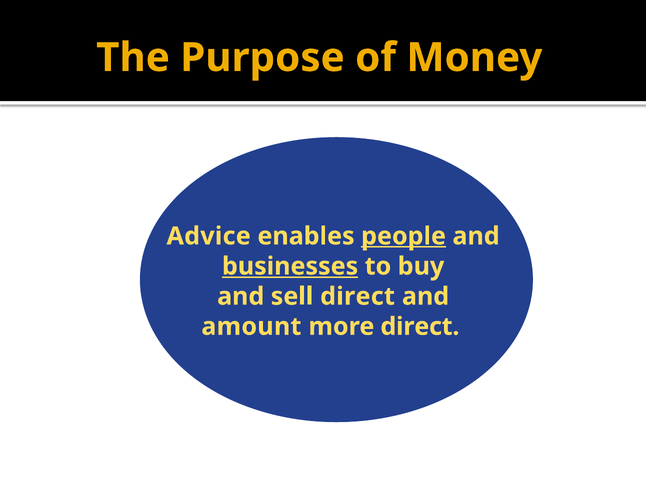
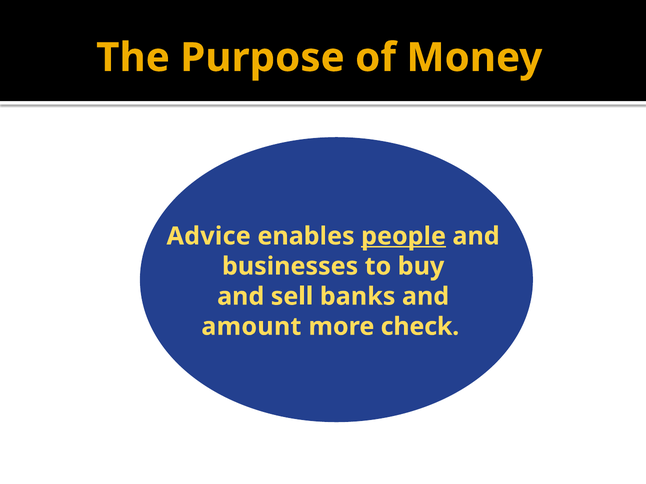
businesses underline: present -> none
sell direct: direct -> banks
more direct: direct -> check
